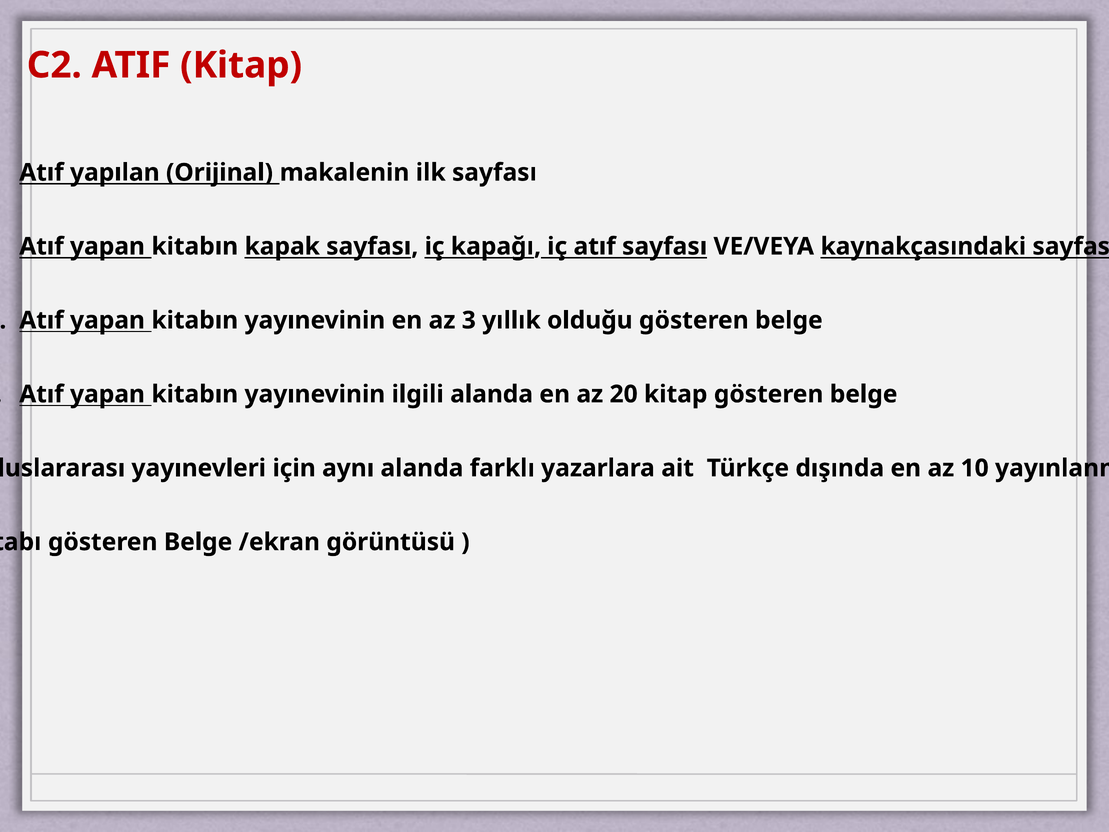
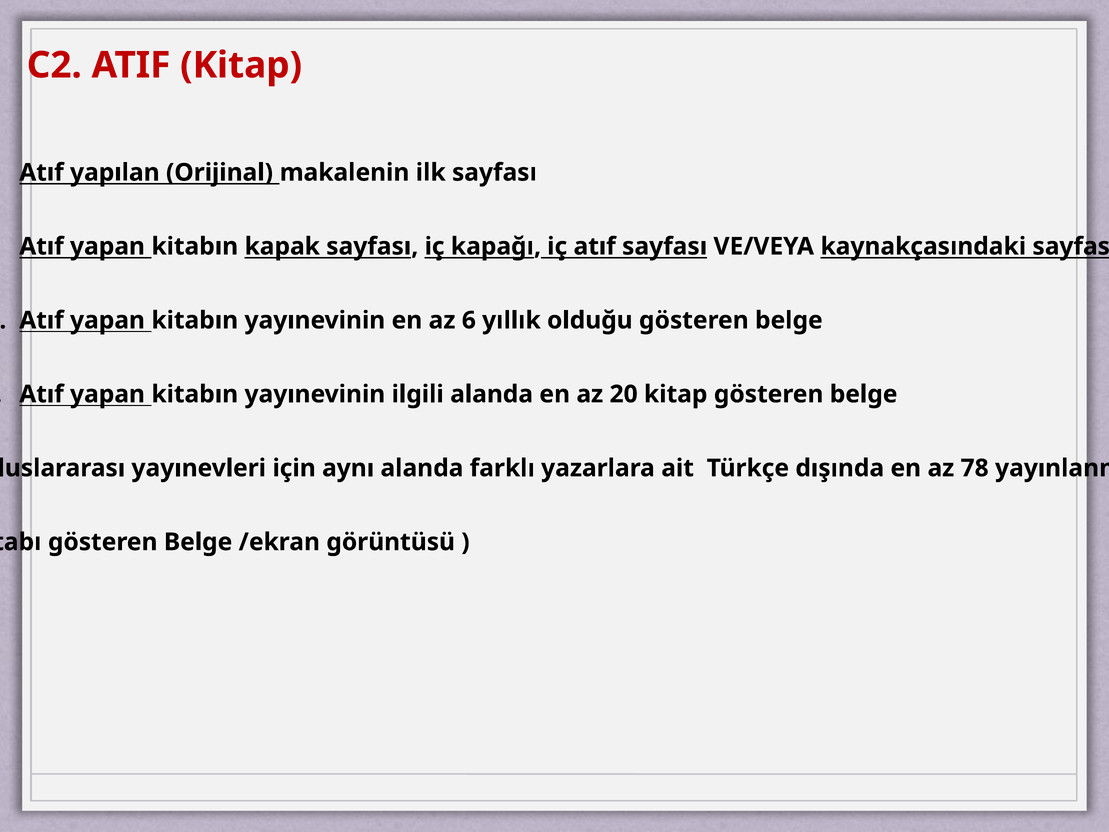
3: 3 -> 6
10: 10 -> 78
